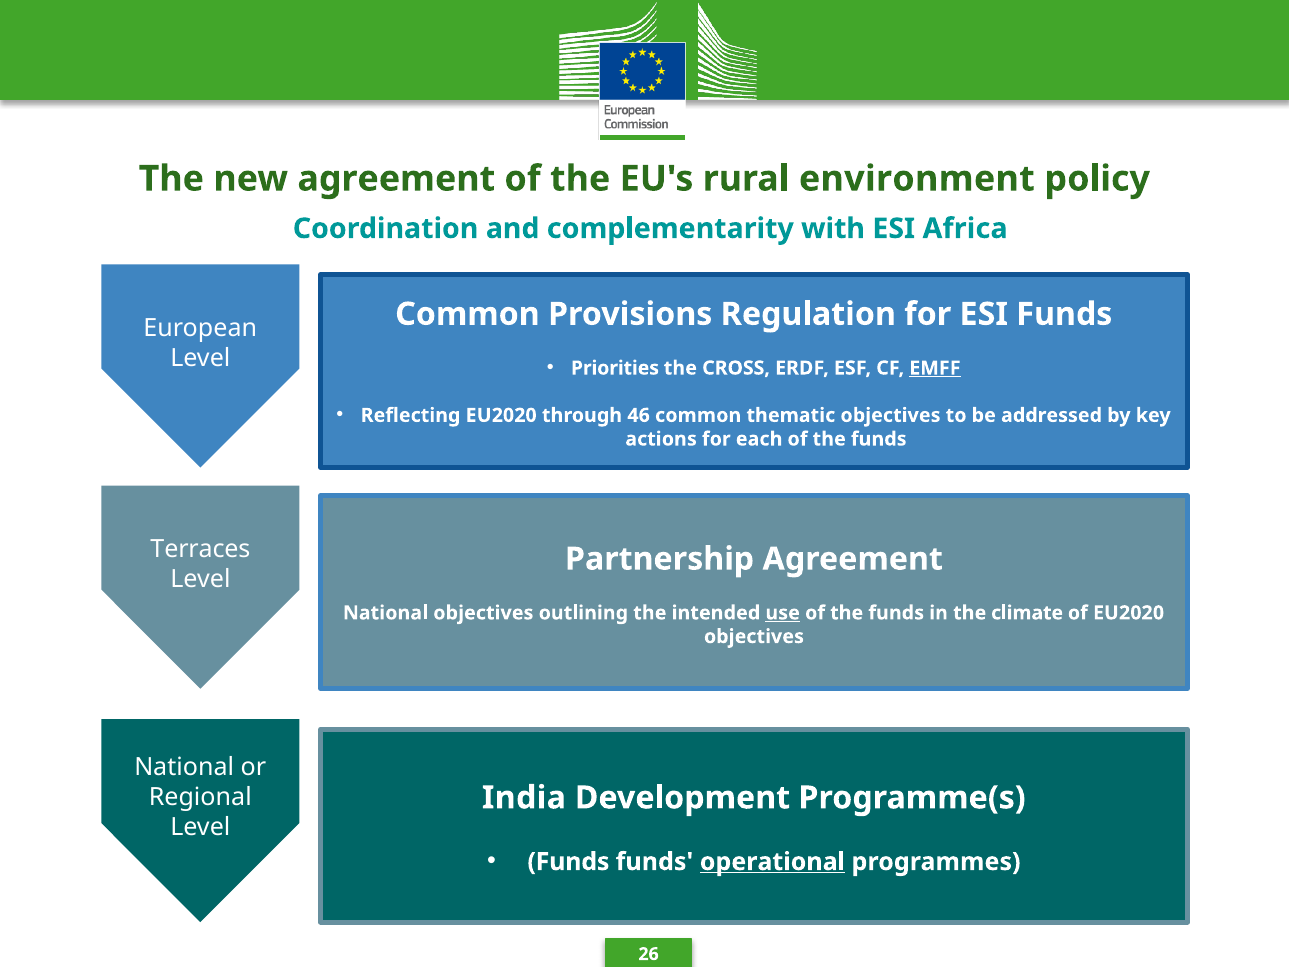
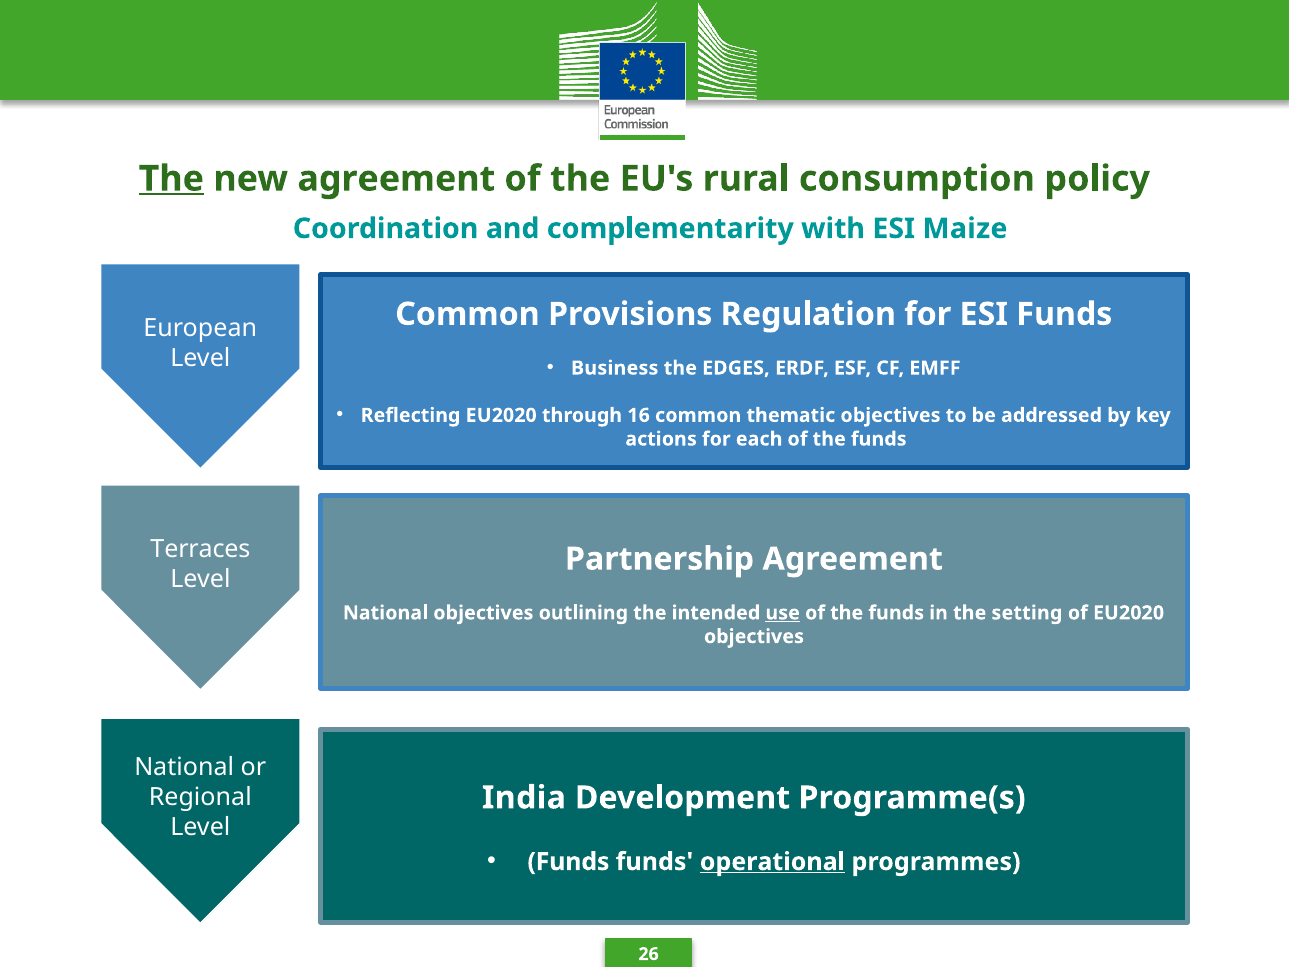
The at (171, 179) underline: none -> present
environment: environment -> consumption
Africa: Africa -> Maize
Priorities: Priorities -> Business
CROSS: CROSS -> EDGES
EMFF underline: present -> none
46: 46 -> 16
climate: climate -> setting
